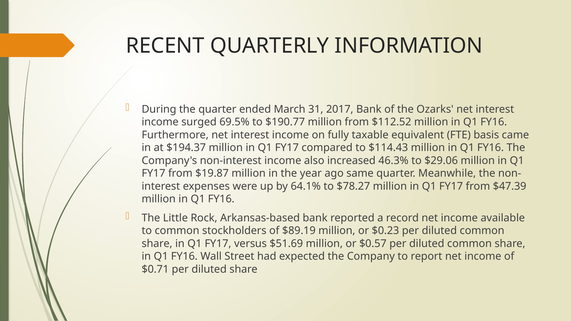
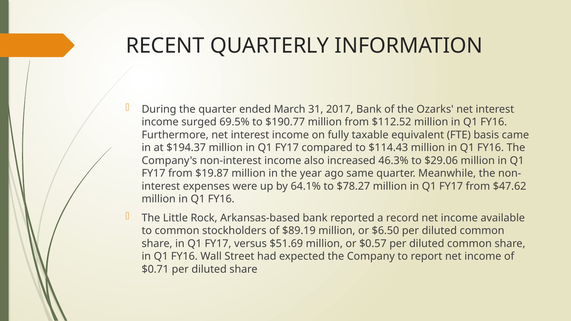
$47.39: $47.39 -> $47.62
$0.23: $0.23 -> $6.50
